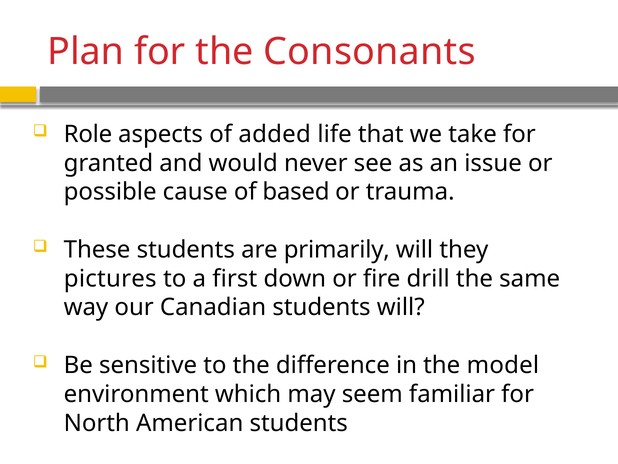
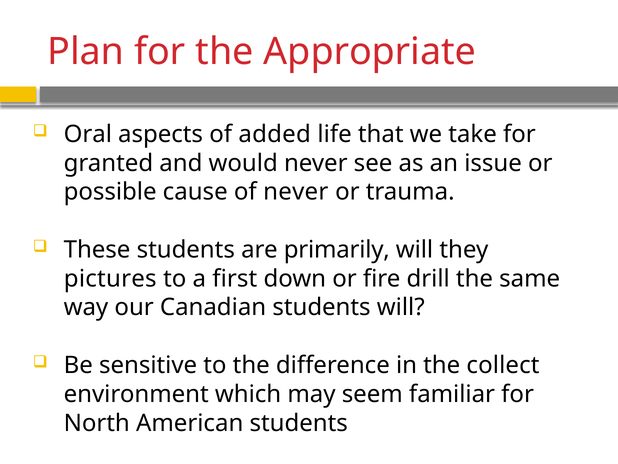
Consonants: Consonants -> Appropriate
Role: Role -> Oral
of based: based -> never
model: model -> collect
